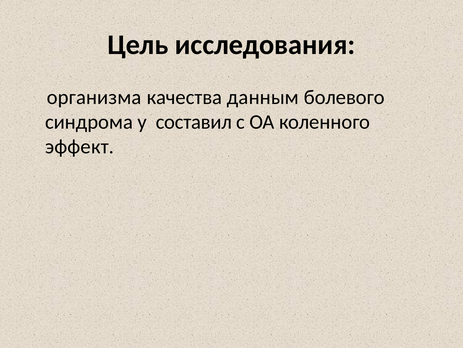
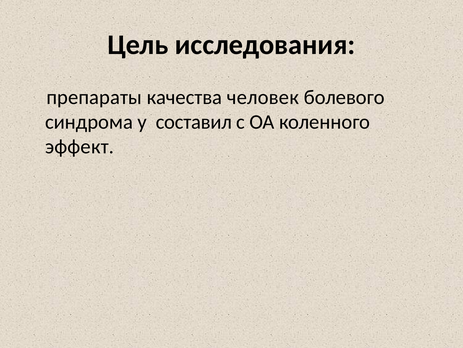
организма: организма -> препараты
данным: данным -> человек
